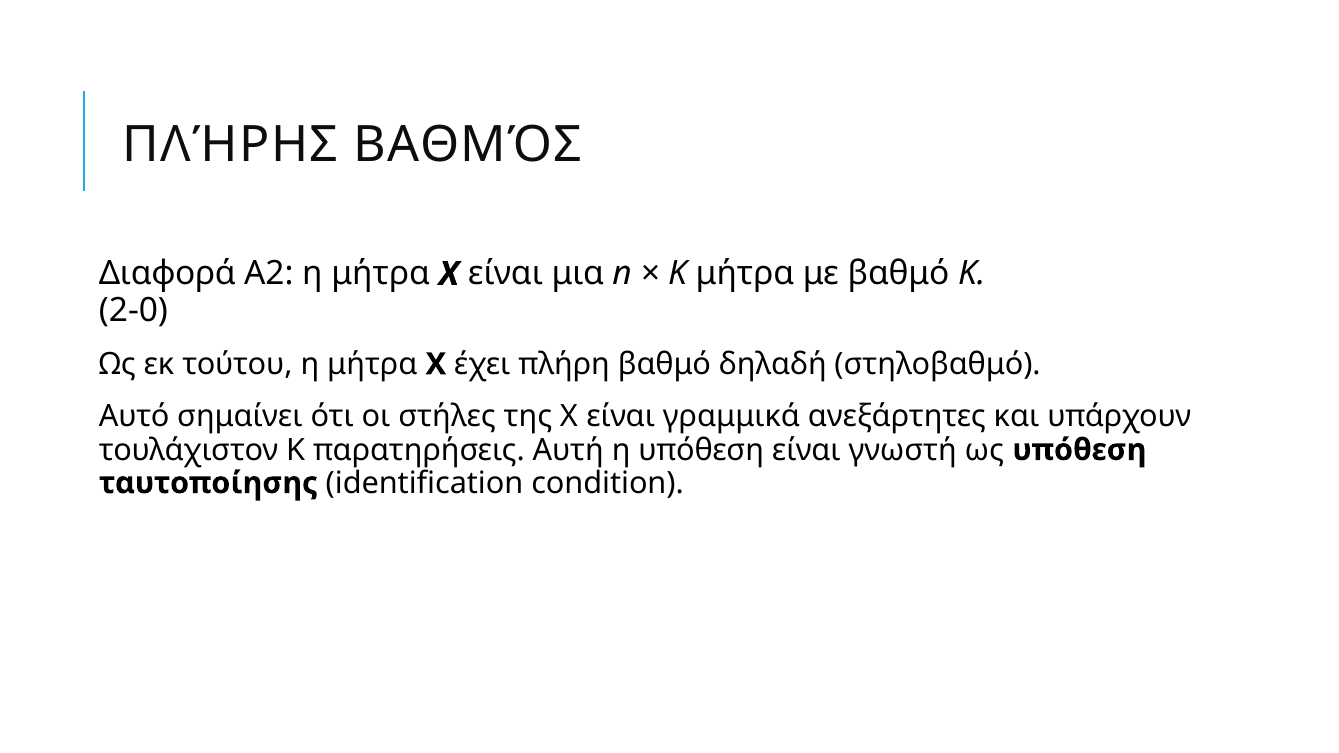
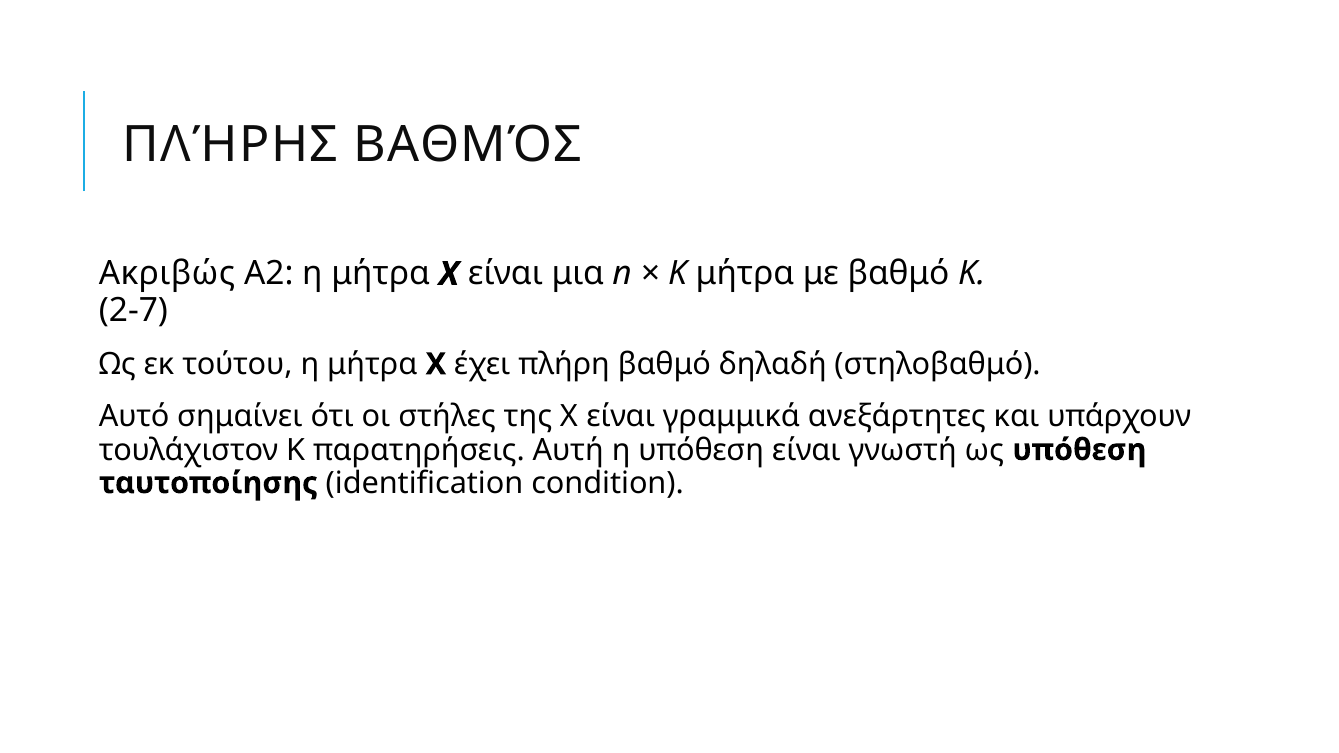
Διαφορά: Διαφορά -> Ακριβώς
2-0: 2-0 -> 2-7
